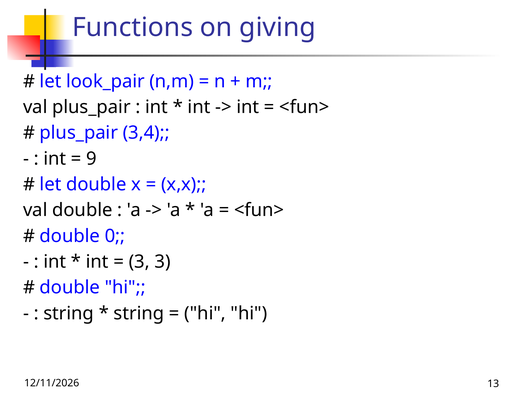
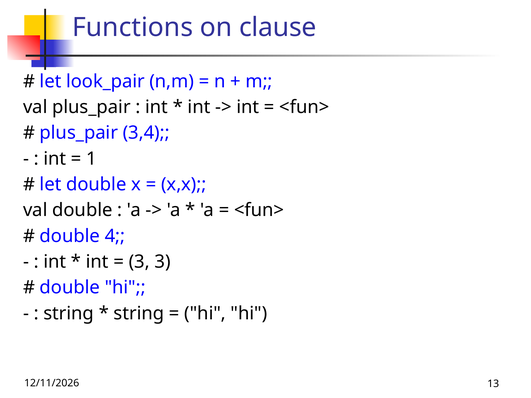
giving: giving -> clause
9: 9 -> 1
0: 0 -> 4
